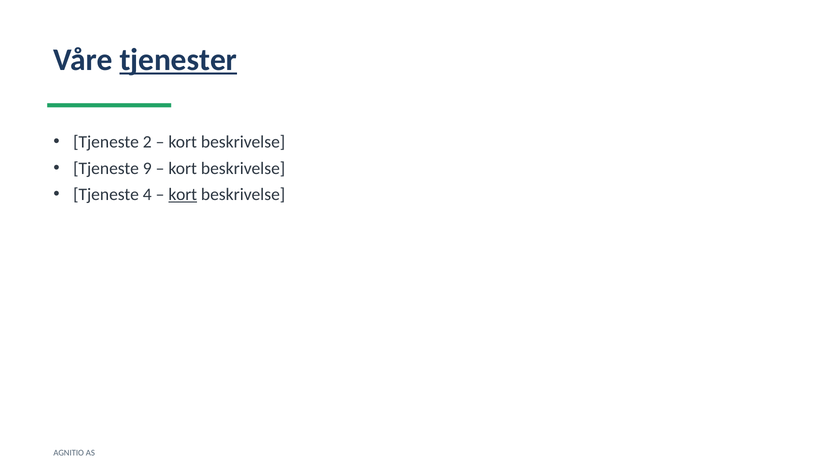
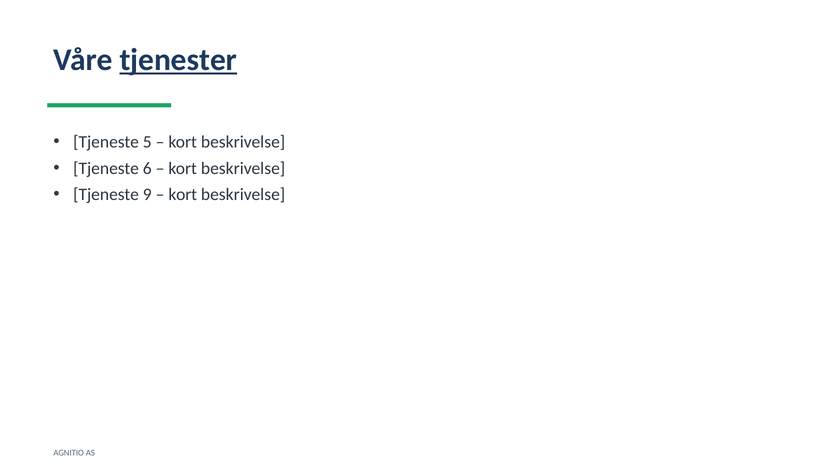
2: 2 -> 5
9: 9 -> 6
4: 4 -> 9
kort at (183, 195) underline: present -> none
